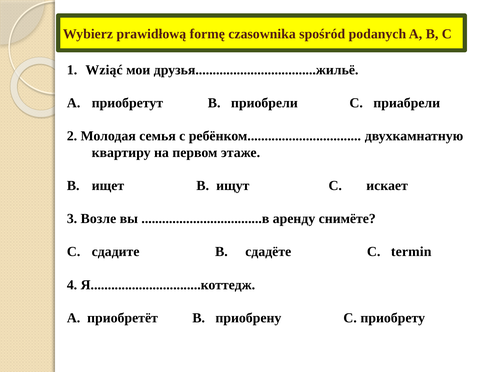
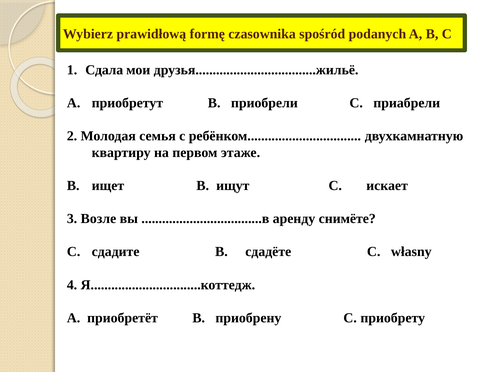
Wziąć: Wziąć -> Сдала
termin: termin -> własny
